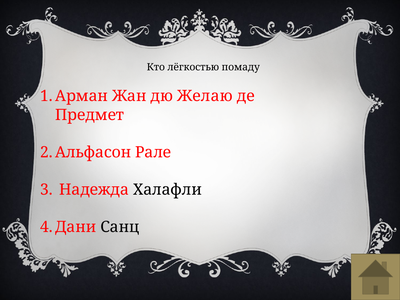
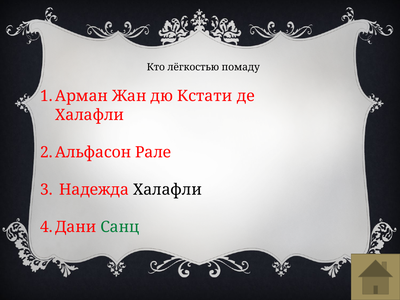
Желаю: Желаю -> Кстати
Предмет at (90, 115): Предмет -> Халафли
Санц colour: black -> green
